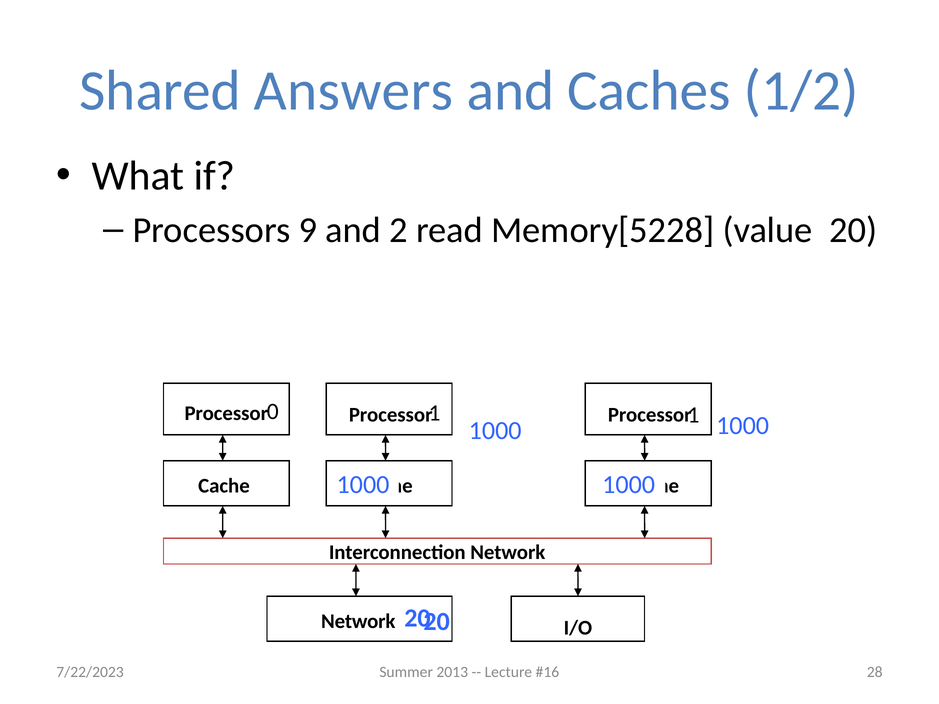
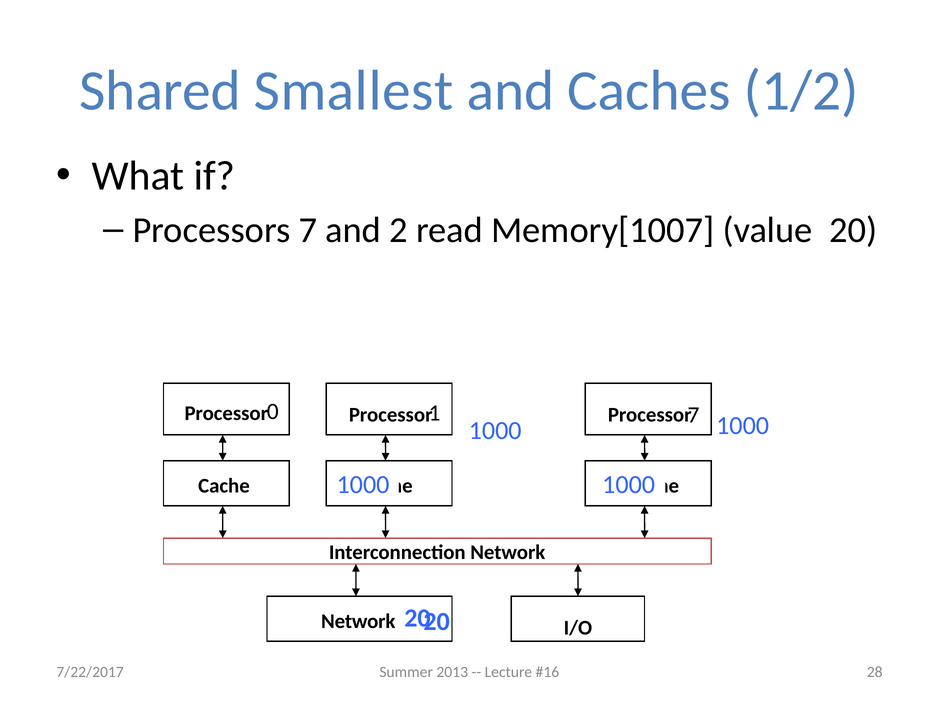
Answers: Answers -> Smallest
Processors 9: 9 -> 7
Memory[5228: Memory[5228 -> Memory[1007
1 1: 1 -> 7
7/22/2023: 7/22/2023 -> 7/22/2017
